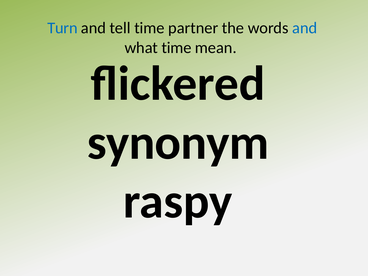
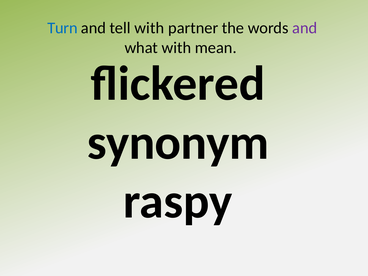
tell time: time -> with
and at (305, 28) colour: blue -> purple
what time: time -> with
